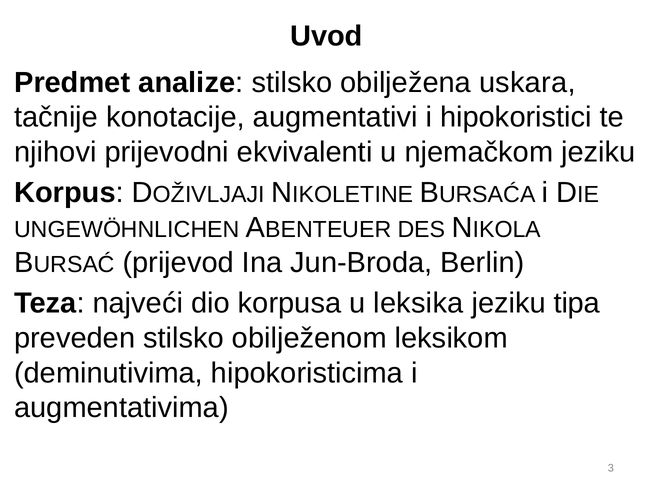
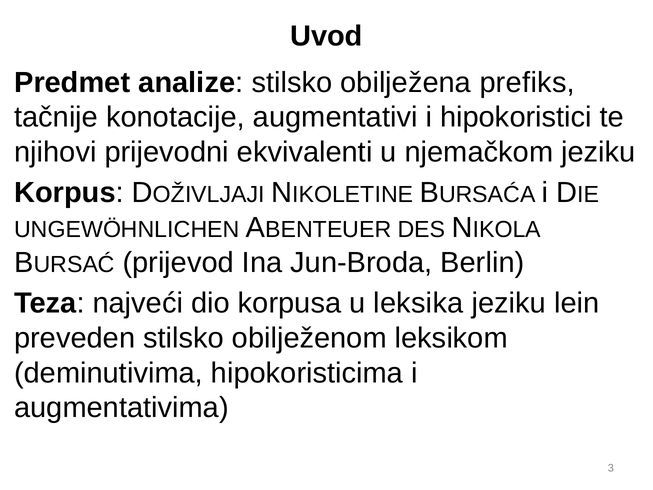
uskara: uskara -> prefiks
tipa: tipa -> lein
